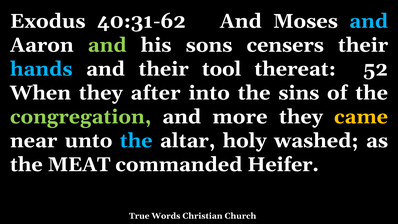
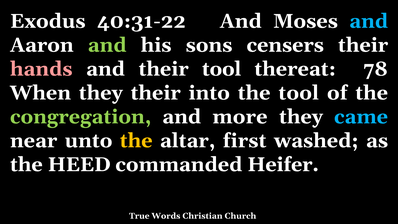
40:31-62: 40:31-62 -> 40:31-22
hands colour: light blue -> pink
52: 52 -> 78
they after: after -> their
the sins: sins -> tool
came colour: yellow -> light blue
the at (136, 141) colour: light blue -> yellow
holy: holy -> first
MEAT: MEAT -> HEED
